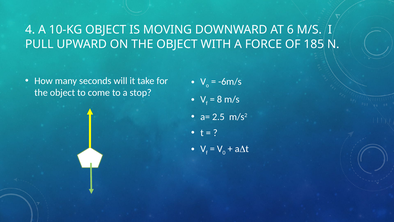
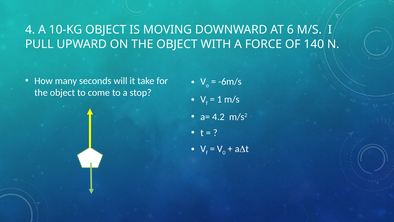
185: 185 -> 140
8: 8 -> 1
2.5: 2.5 -> 4.2
